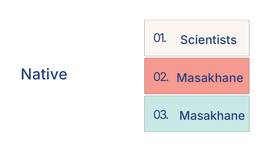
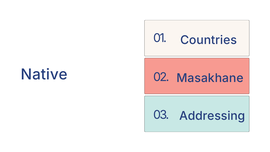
Scientists: Scientists -> Countries
03 Masakhane: Masakhane -> Addressing
